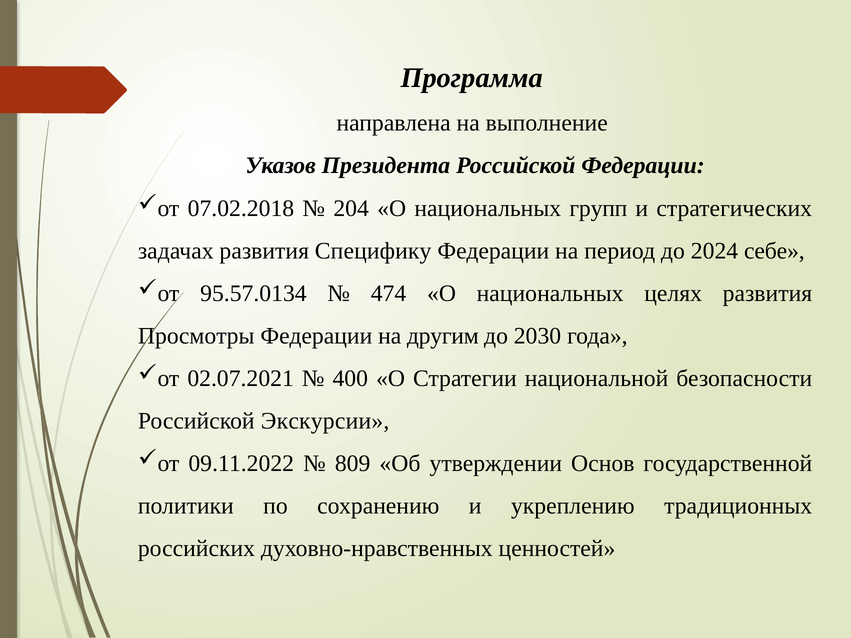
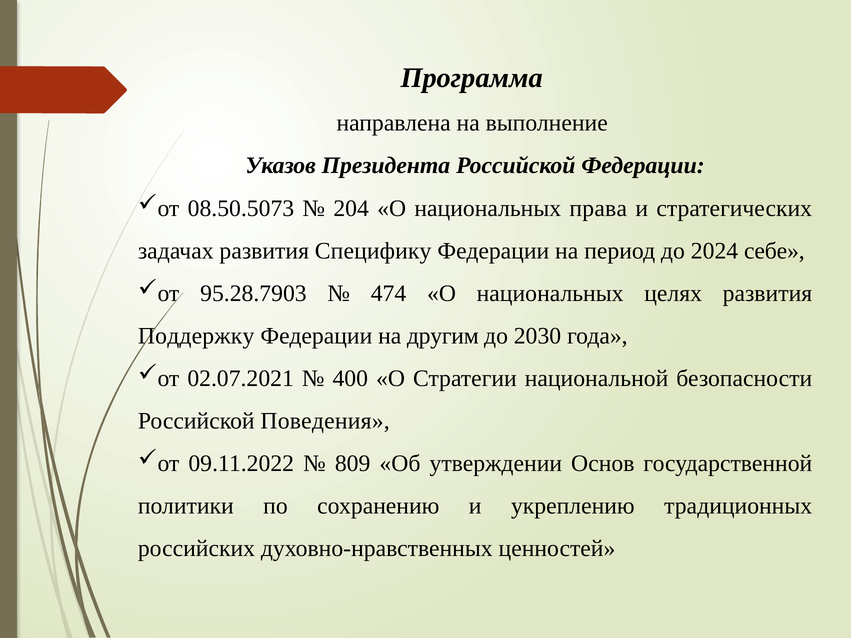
07.02.2018: 07.02.2018 -> 08.50.5073
групп: групп -> права
95.57.0134: 95.57.0134 -> 95.28.7903
Просмотры: Просмотры -> Поддержку
Экскурсии: Экскурсии -> Поведения
